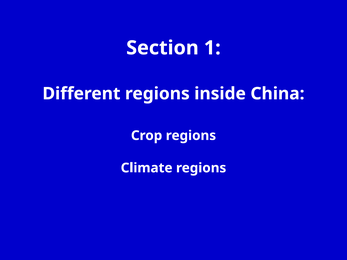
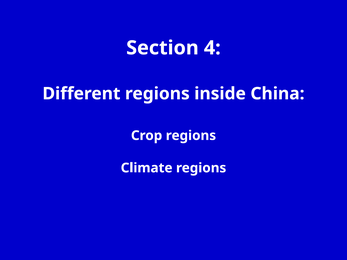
1: 1 -> 4
